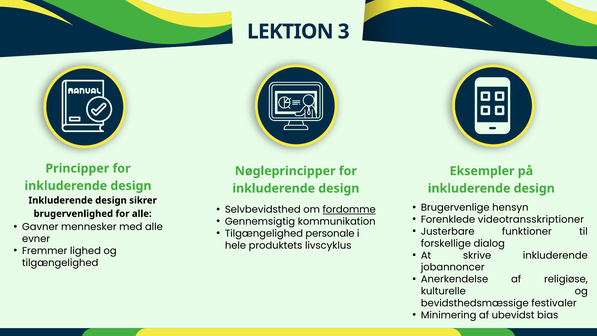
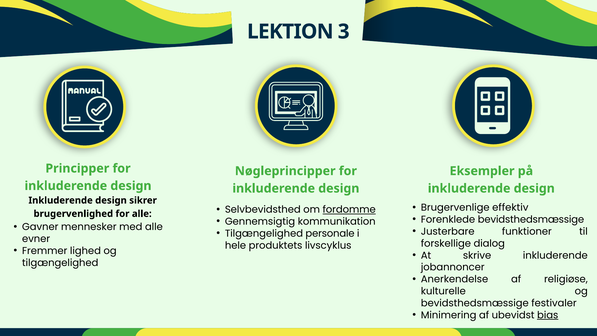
hensyn: hensyn -> effektiv
Forenklede videotransskriptioner: videotransskriptioner -> bevidsthedsmæssige
bias underline: none -> present
